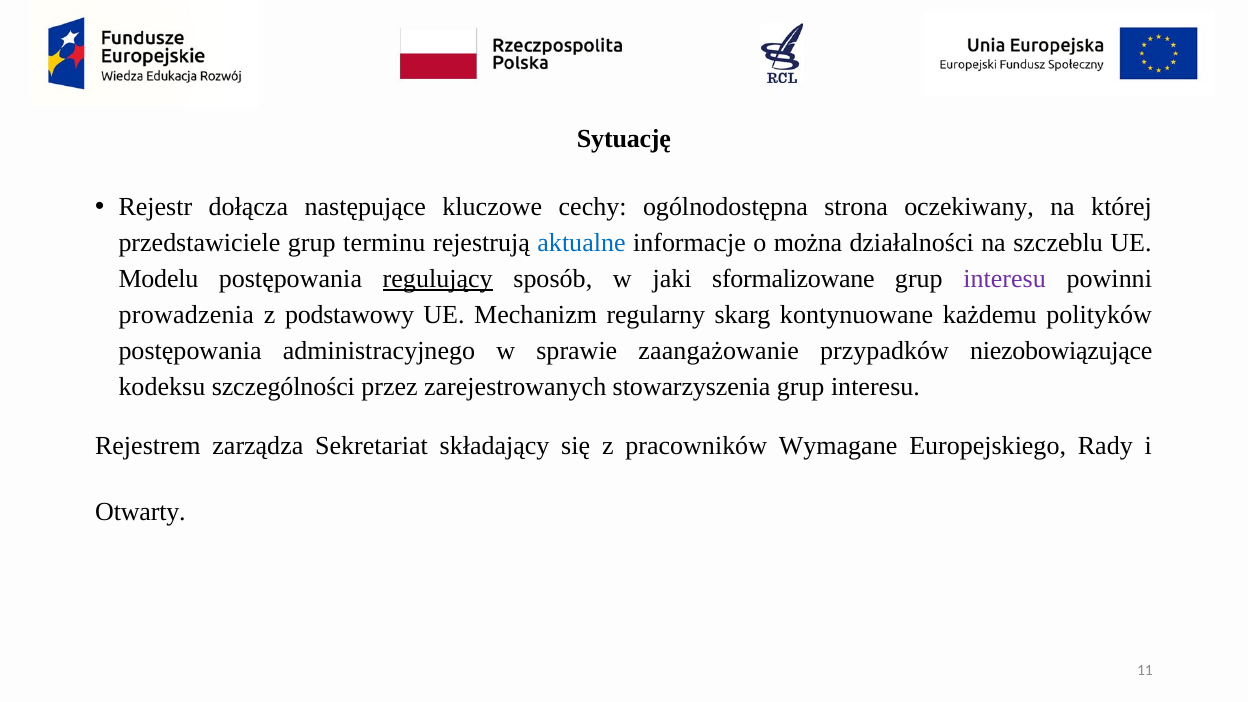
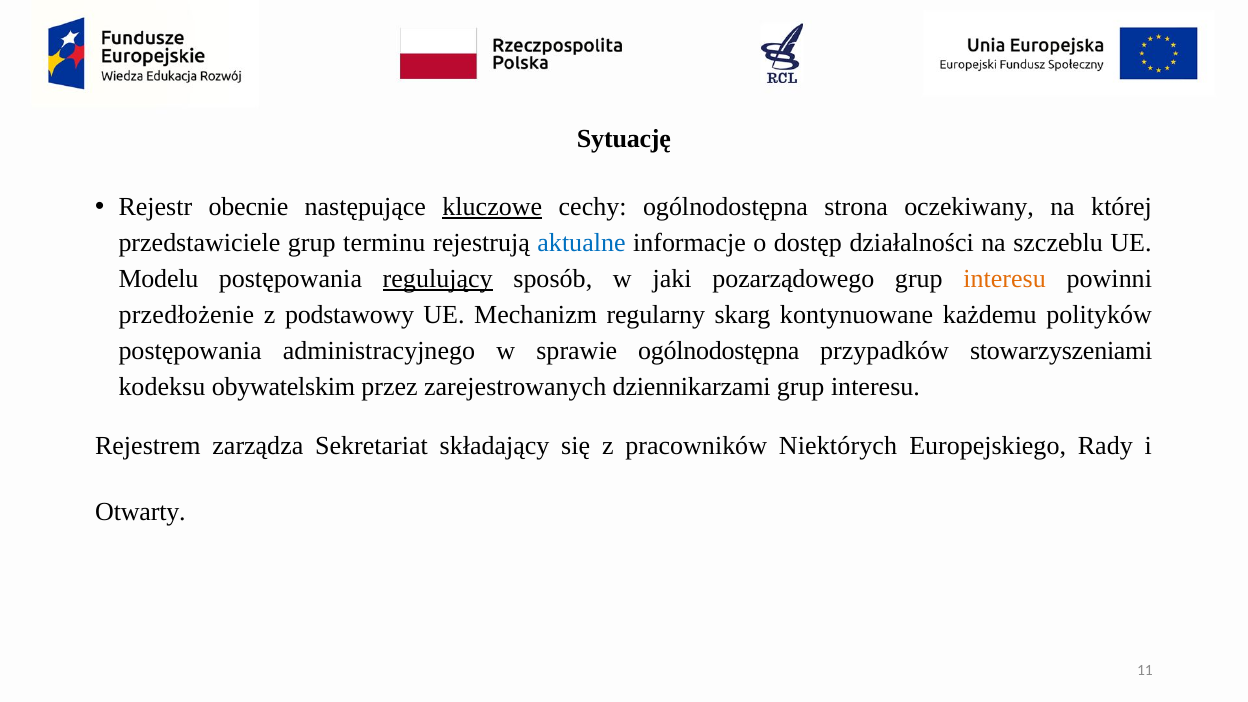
dołącza: dołącza -> obecnie
kluczowe underline: none -> present
można: można -> dostęp
sformalizowane: sformalizowane -> pozarządowego
interesu at (1005, 279) colour: purple -> orange
prowadzenia: prowadzenia -> przedłożenie
sprawie zaangażowanie: zaangażowanie -> ogólnodostępna
niezobowiązujące: niezobowiązujące -> stowarzyszeniami
szczególności: szczególności -> obywatelskim
stowarzyszenia: stowarzyszenia -> dziennikarzami
Wymagane: Wymagane -> Niektórych
